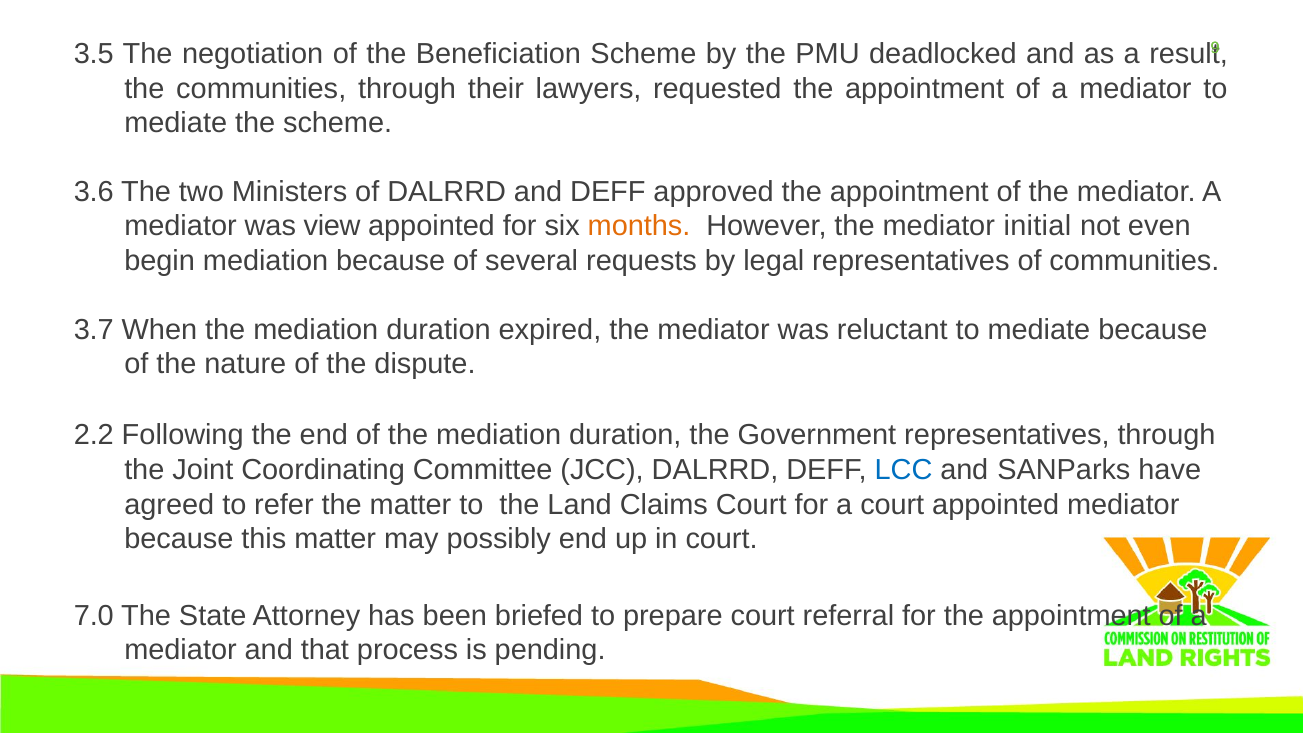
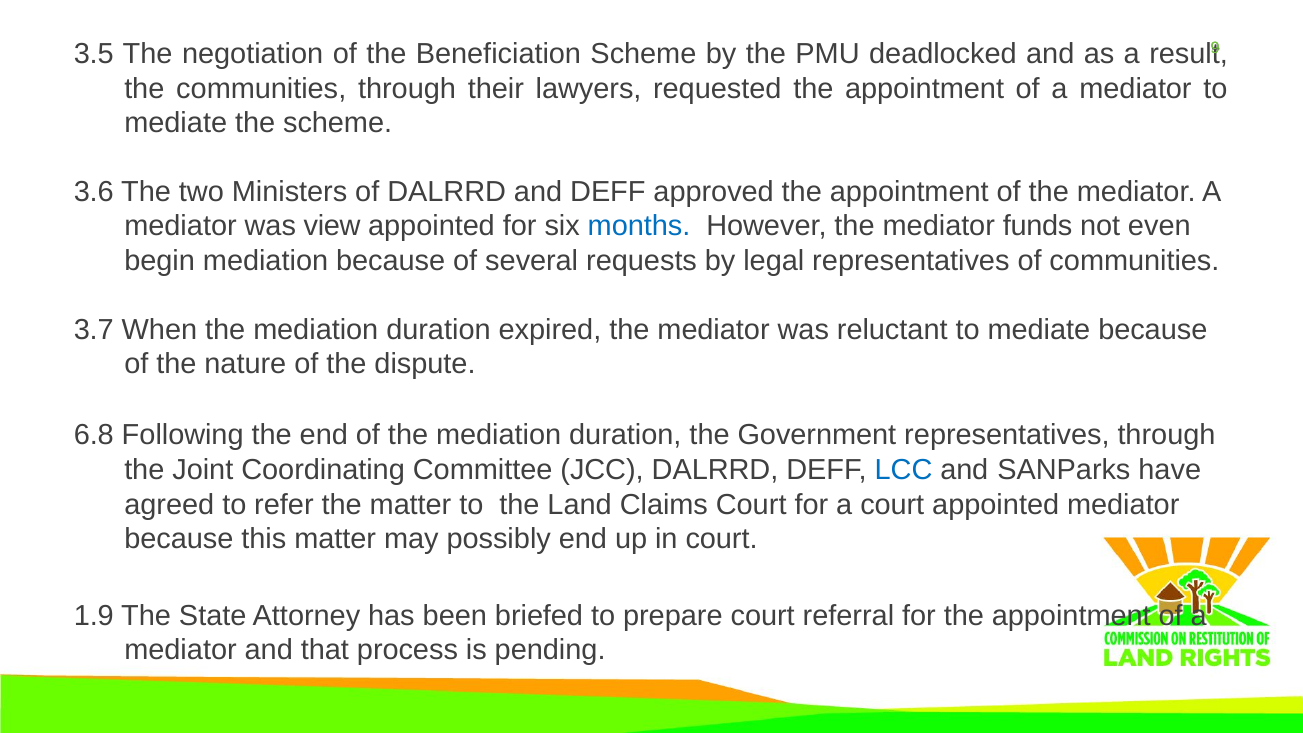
months colour: orange -> blue
initial: initial -> funds
2.2: 2.2 -> 6.8
7.0: 7.0 -> 1.9
